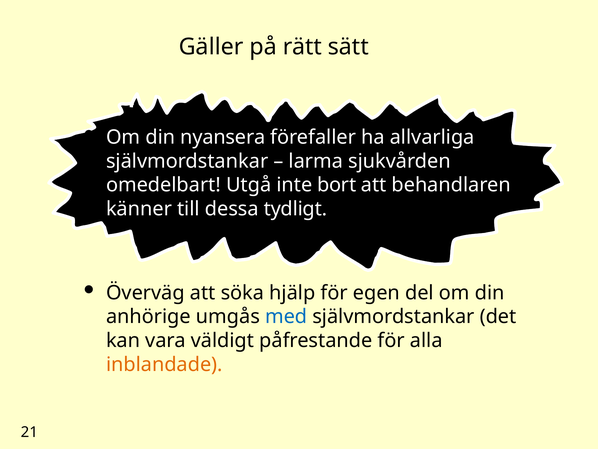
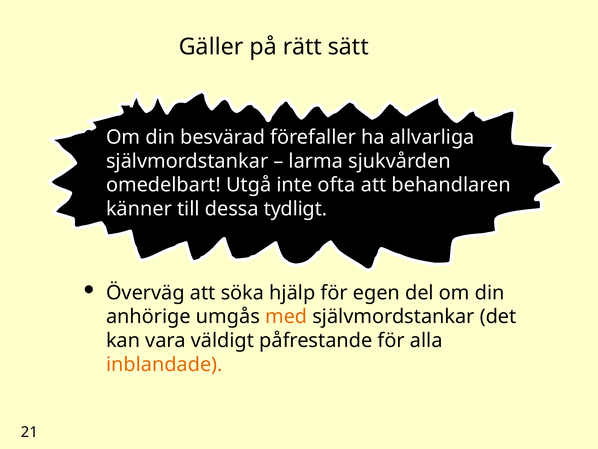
nyansera: nyansera -> besvärad
bort: bort -> ofta
med colour: blue -> orange
